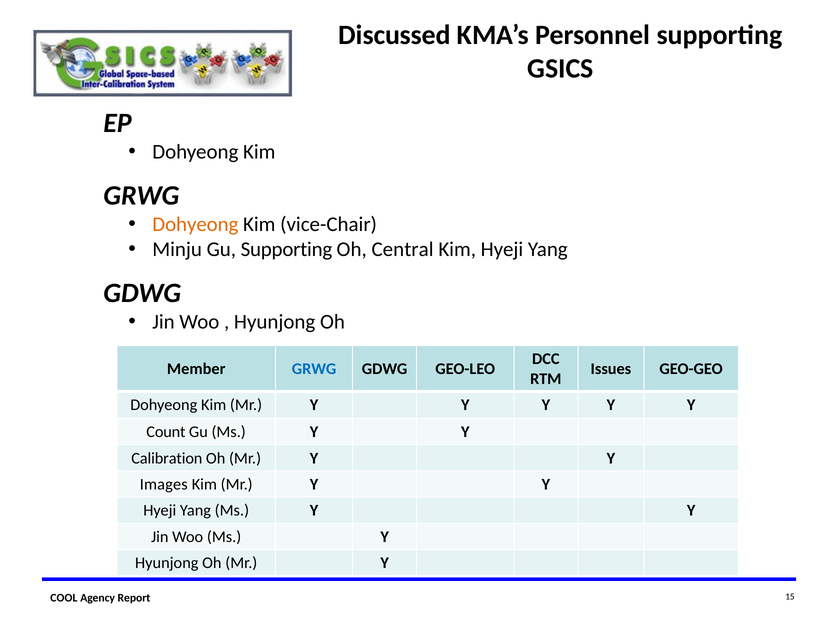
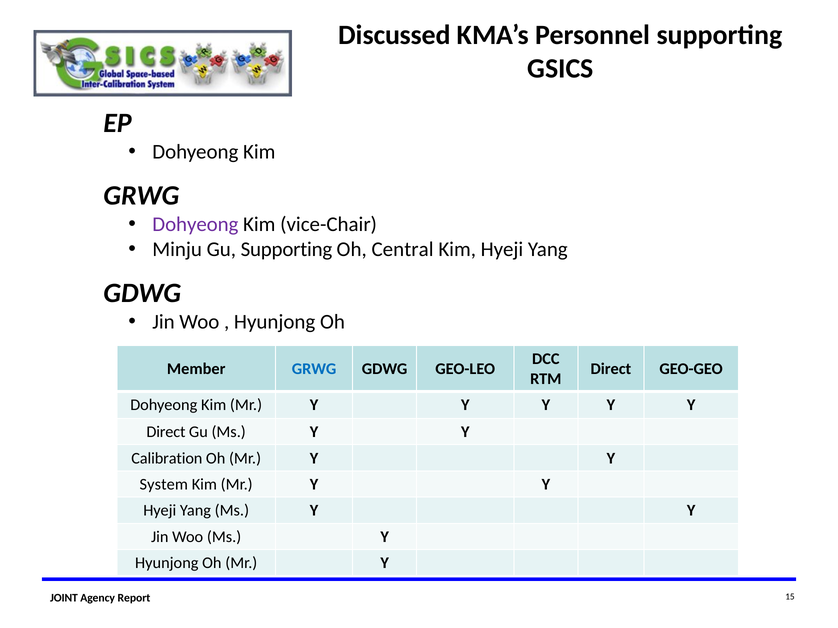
Dohyeong at (195, 225) colour: orange -> purple
Issues at (611, 369): Issues -> Direct
Count at (166, 432): Count -> Direct
Images: Images -> System
COOL: COOL -> JOINT
